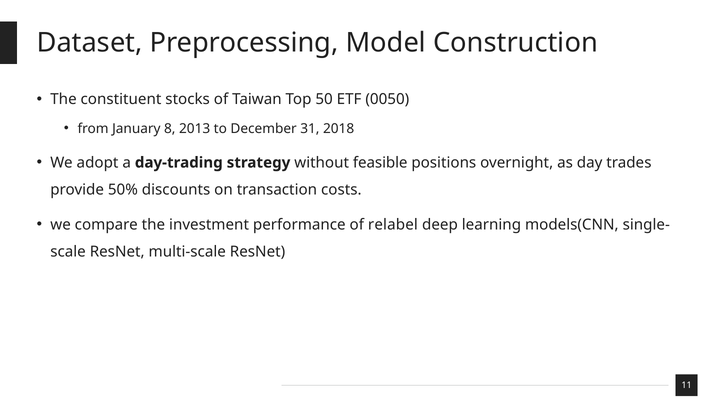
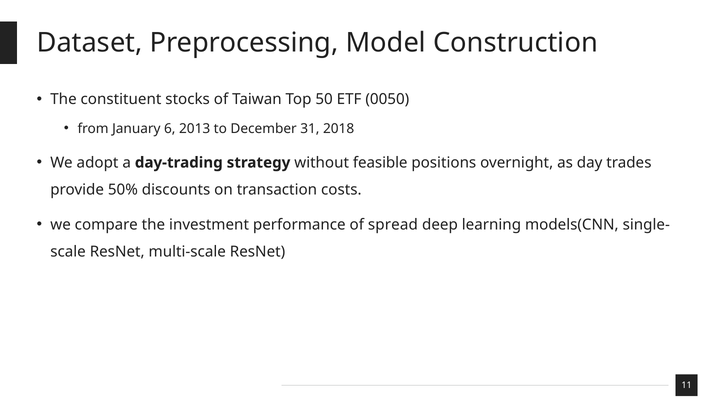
8: 8 -> 6
relabel: relabel -> spread
